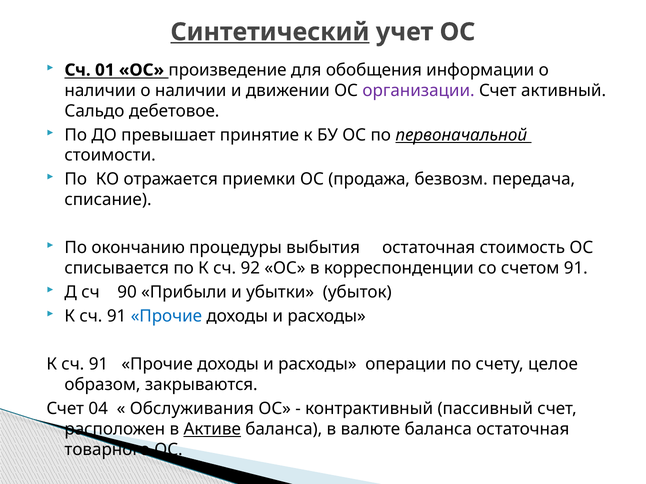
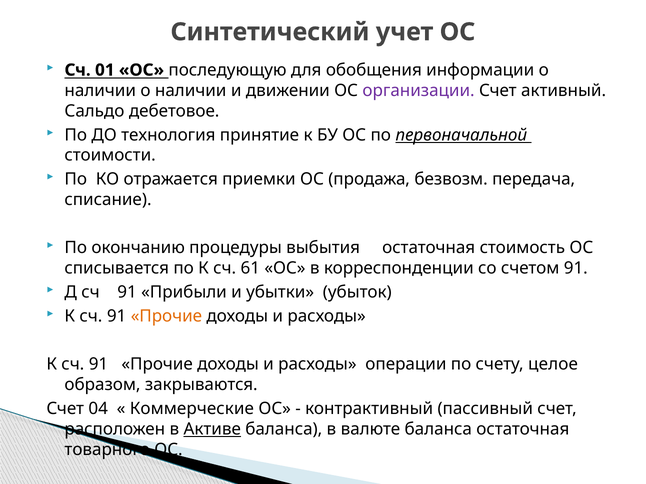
Синтетический underline: present -> none
произведение: произведение -> последующую
превышает: превышает -> технология
92: 92 -> 61
Д сч 90: 90 -> 91
Прочие at (166, 317) colour: blue -> orange
Обслуживания: Обслуживания -> Коммерческие
